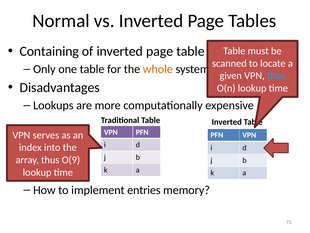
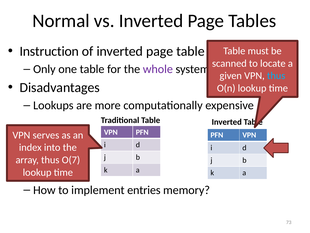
Containing: Containing -> Instruction
whole colour: orange -> purple
O(9: O(9 -> O(7
